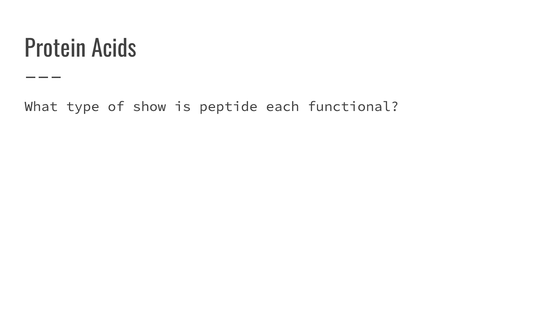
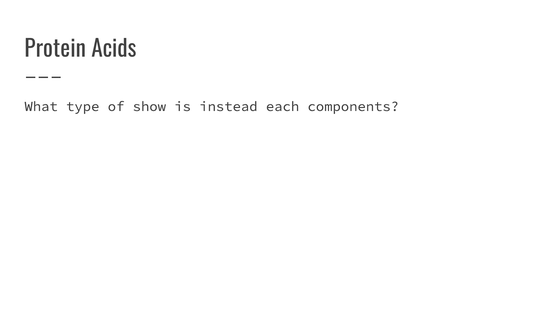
peptide: peptide -> instead
functional: functional -> components
